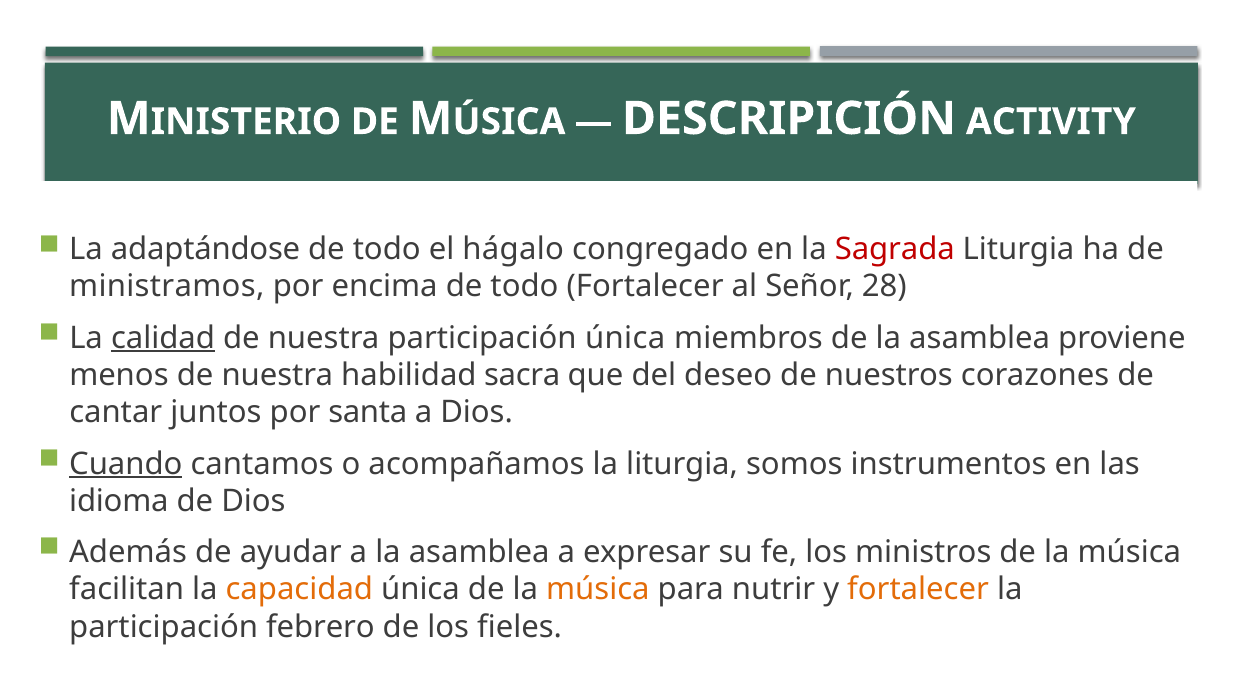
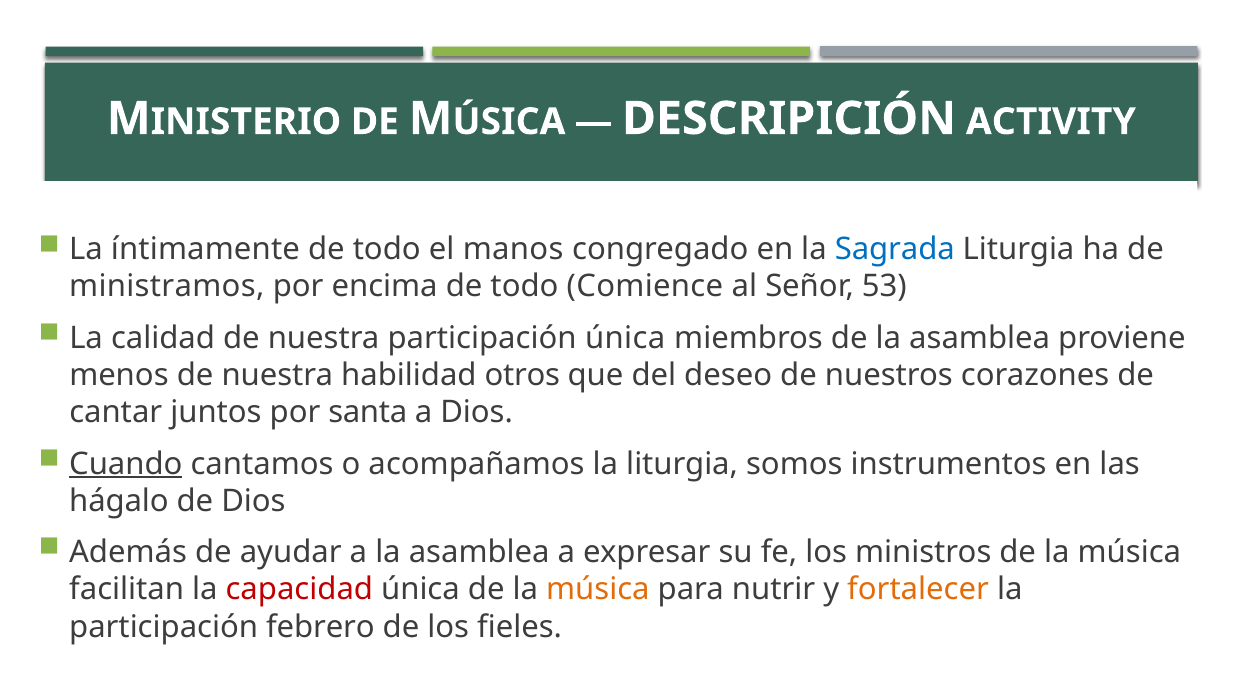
adaptándose: adaptándose -> íntimamente
hágalo: hágalo -> manos
Sagrada colour: red -> blue
todo Fortalecer: Fortalecer -> Comience
28: 28 -> 53
calidad underline: present -> none
sacra: sacra -> otros
idioma: idioma -> hágalo
capacidad colour: orange -> red
